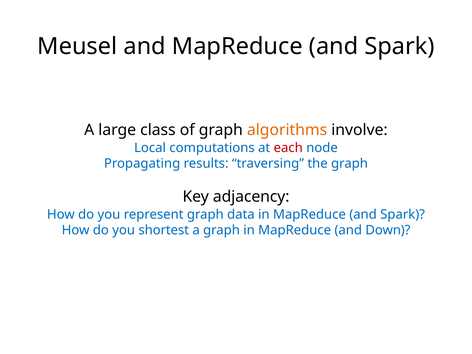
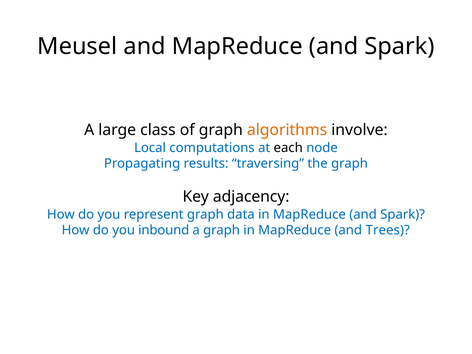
each colour: red -> black
shortest: shortest -> inbound
Down: Down -> Trees
